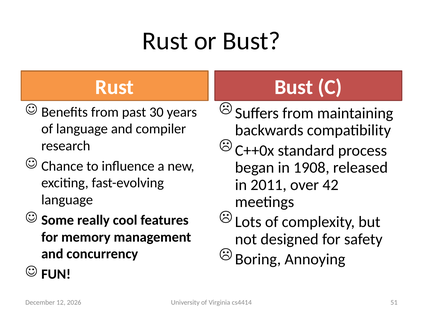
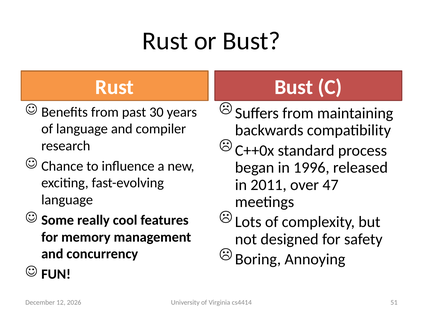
1908: 1908 -> 1996
42: 42 -> 47
